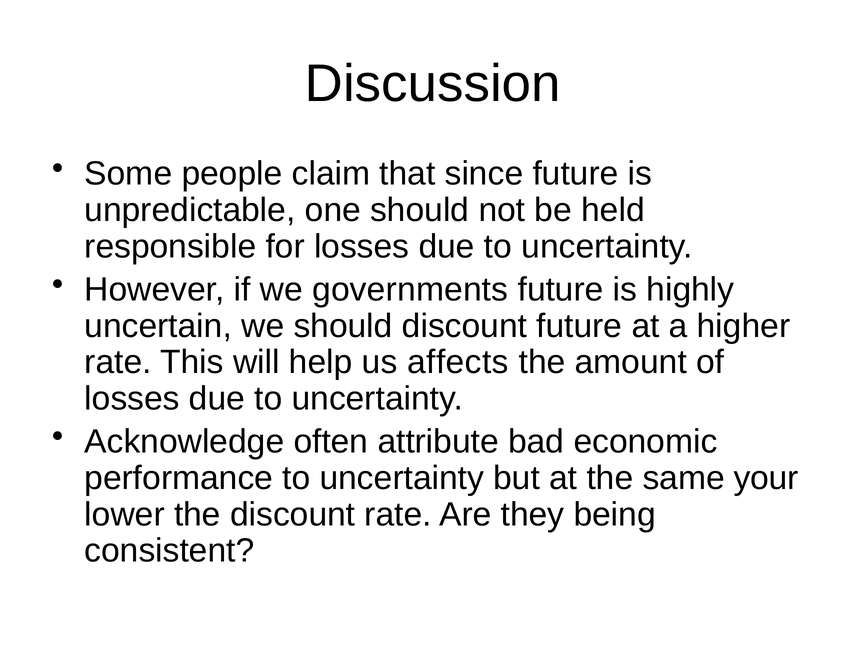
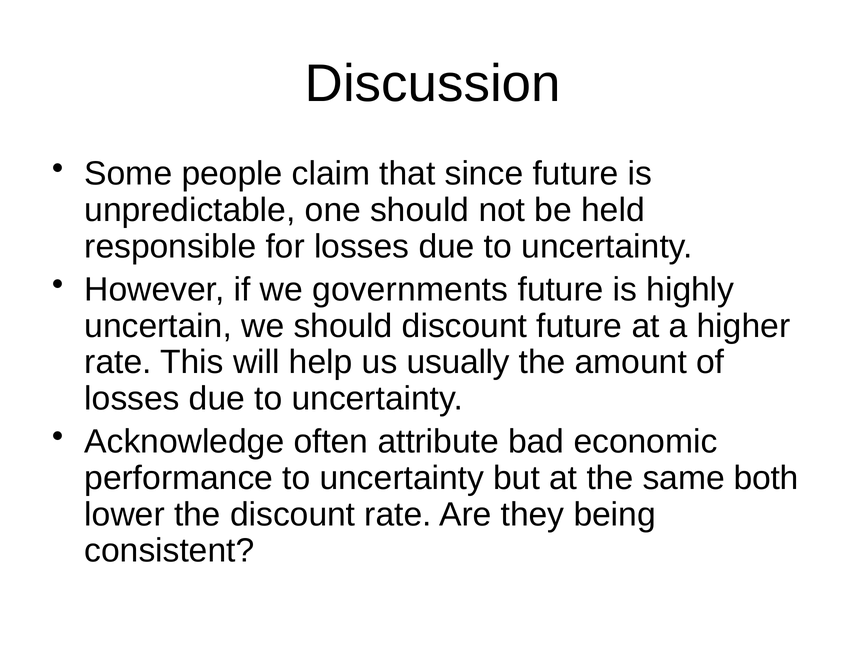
affects: affects -> usually
your: your -> both
